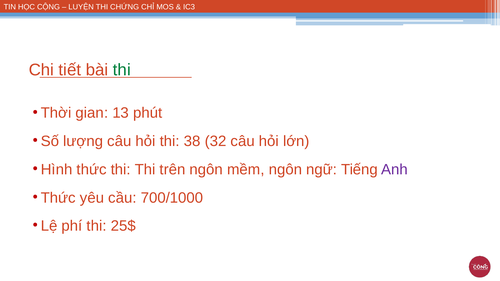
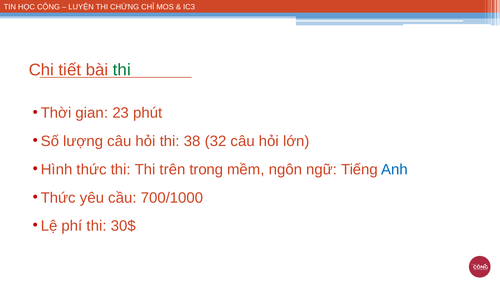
13: 13 -> 23
trên ngôn: ngôn -> trong
Anh colour: purple -> blue
25$: 25$ -> 30$
